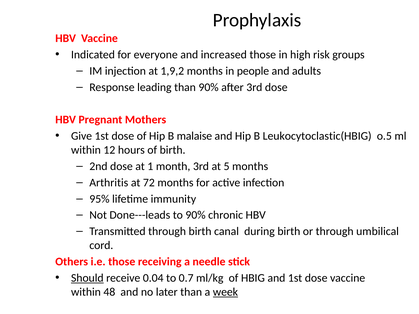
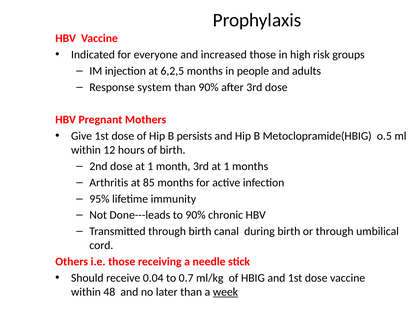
1,9,2: 1,9,2 -> 6,2,5
leading: leading -> system
malaise: malaise -> persists
Leukocytoclastic(HBIG: Leukocytoclastic(HBIG -> Metoclopramide(HBIG
3rd at 5: 5 -> 1
72: 72 -> 85
Should underline: present -> none
